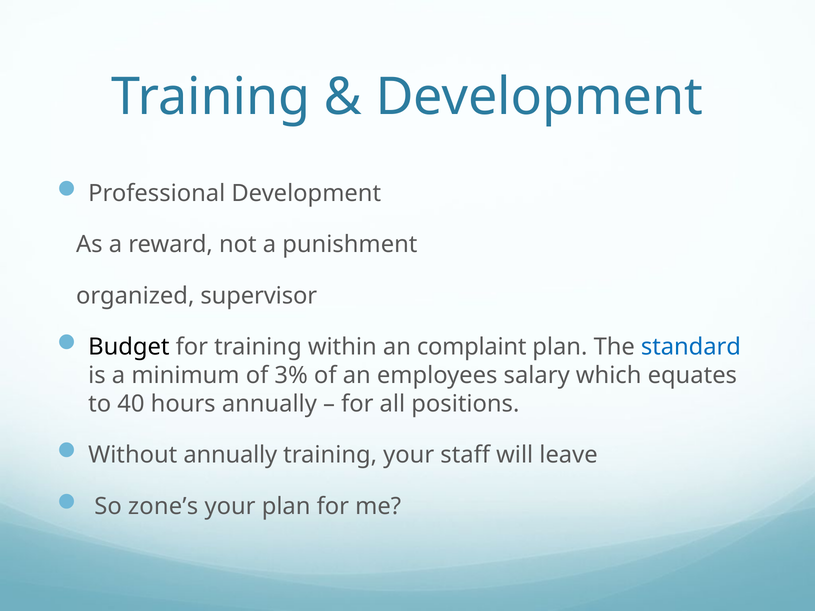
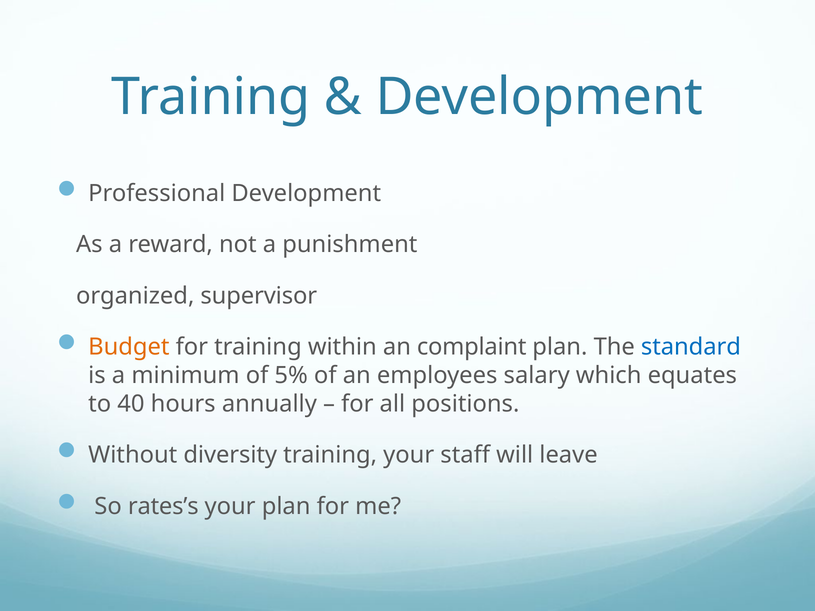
Budget colour: black -> orange
3%: 3% -> 5%
Without annually: annually -> diversity
zone’s: zone’s -> rates’s
